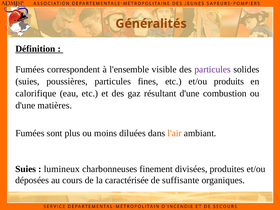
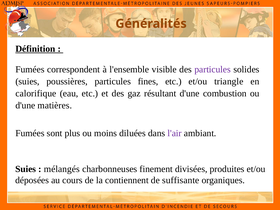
produits: produits -> triangle
l'air colour: orange -> purple
lumineux: lumineux -> mélangés
caractérisée: caractérisée -> contiennent
